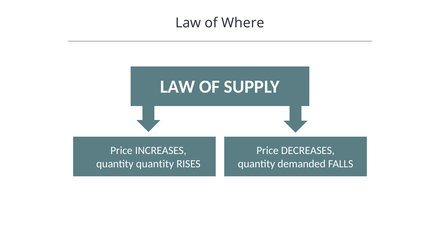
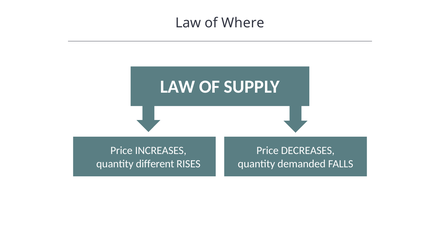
quantity quantity: quantity -> different
